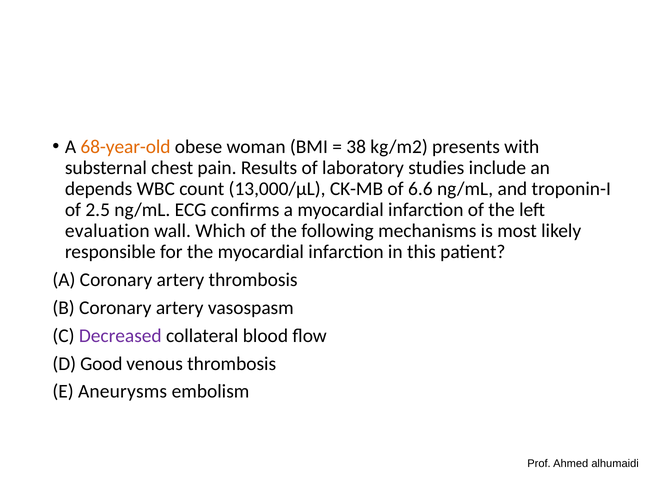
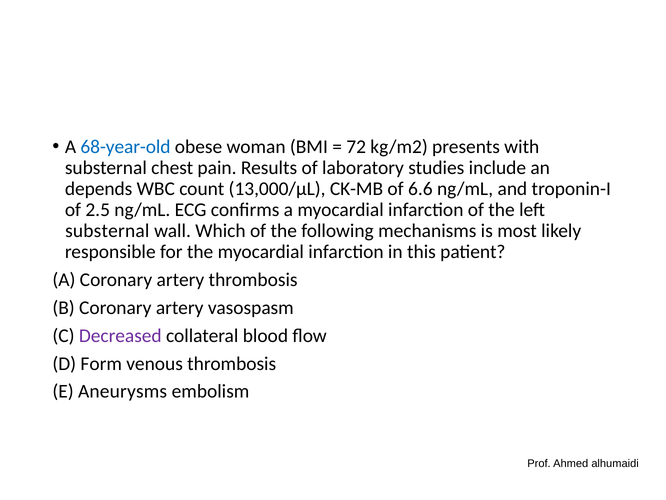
68-year-old colour: orange -> blue
38: 38 -> 72
evaluation at (107, 231): evaluation -> substernal
Good: Good -> Form
